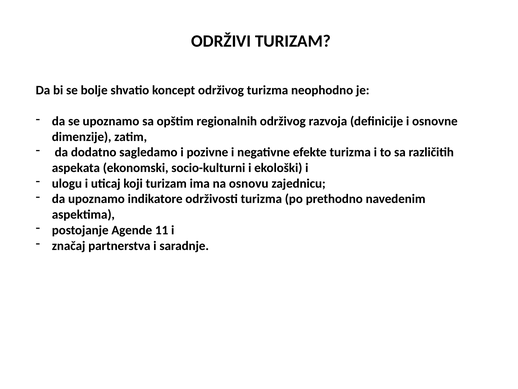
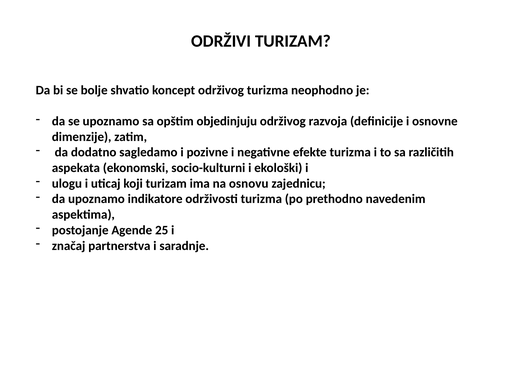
regionalnih: regionalnih -> objedinjuju
11: 11 -> 25
